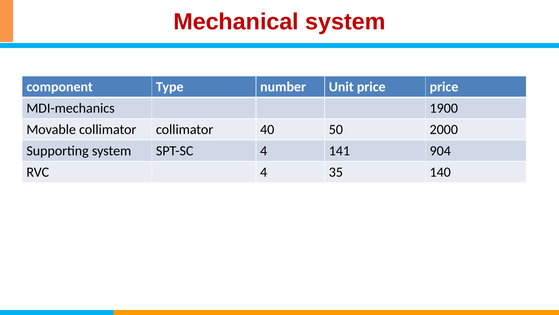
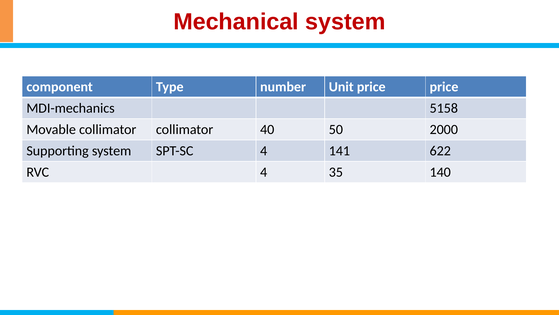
1900: 1900 -> 5158
904: 904 -> 622
